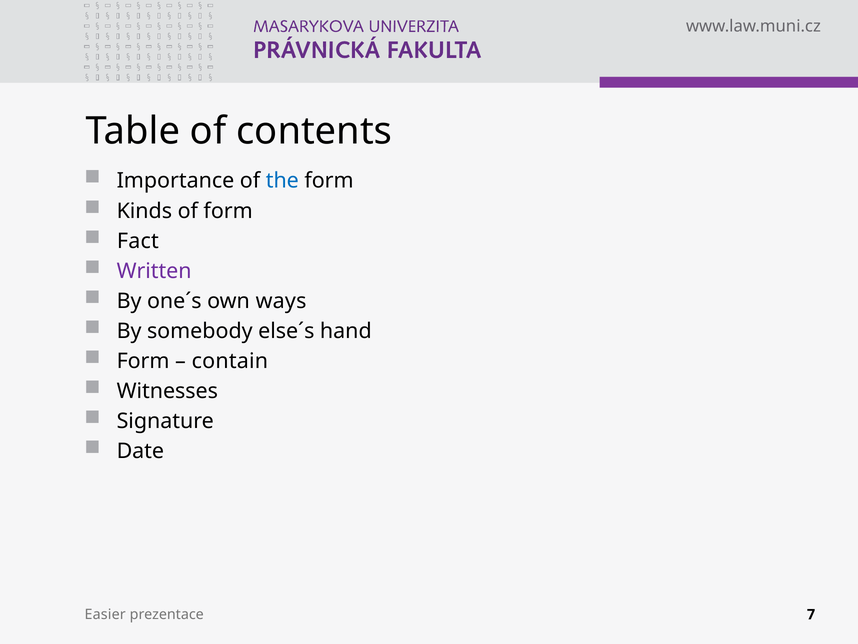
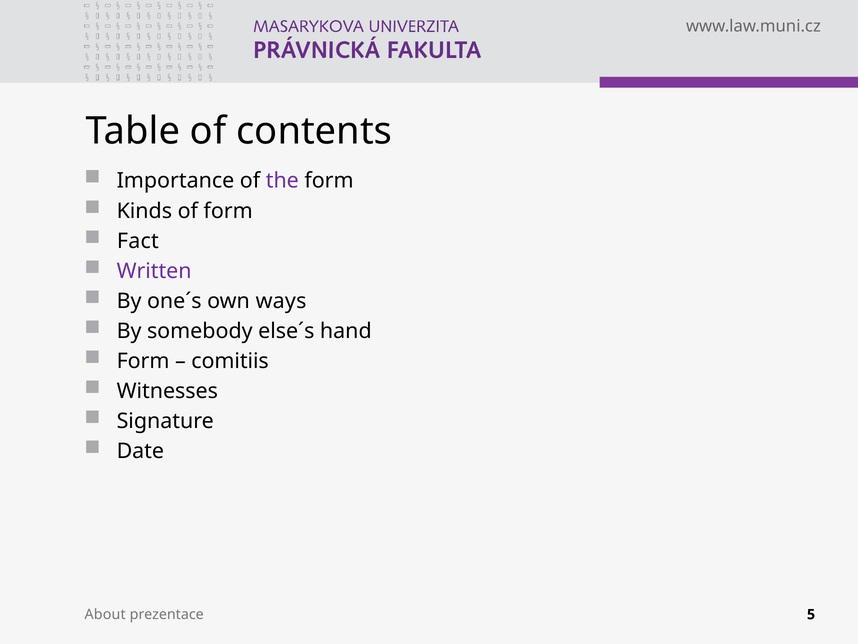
the colour: blue -> purple
contain: contain -> comitiis
Easier: Easier -> About
7: 7 -> 5
